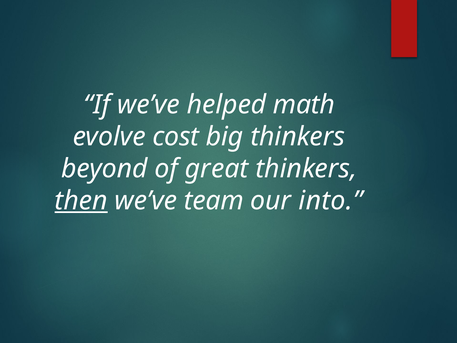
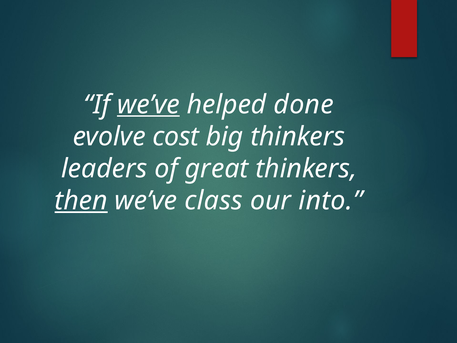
we’ve at (149, 104) underline: none -> present
math: math -> done
beyond: beyond -> leaders
team: team -> class
